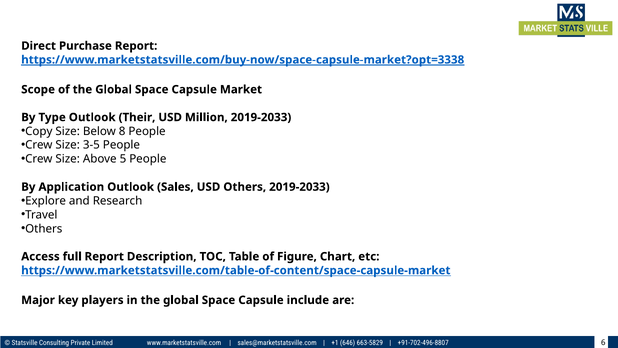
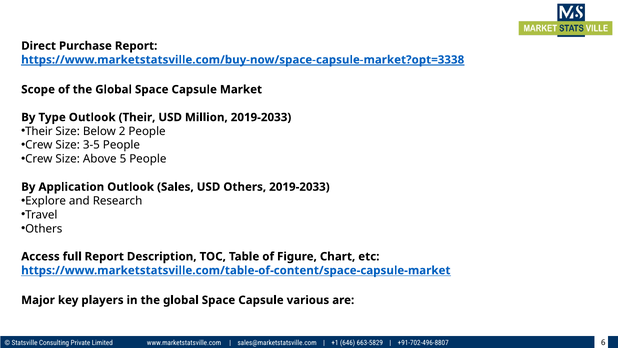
Copy at (39, 131): Copy -> Their
8: 8 -> 2
include: include -> various
